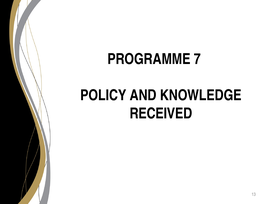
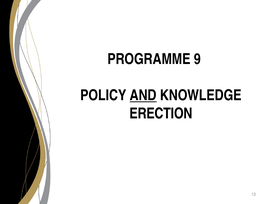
7: 7 -> 9
AND underline: none -> present
RECEIVED: RECEIVED -> ERECTION
